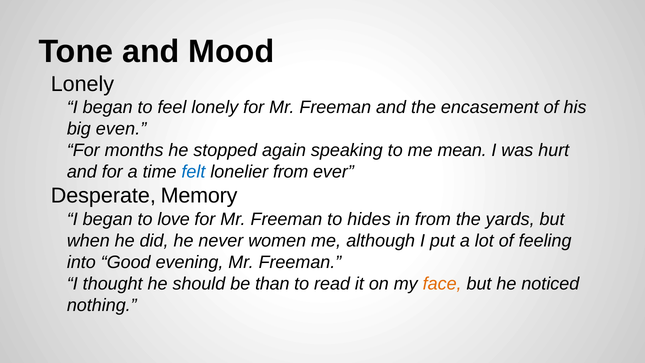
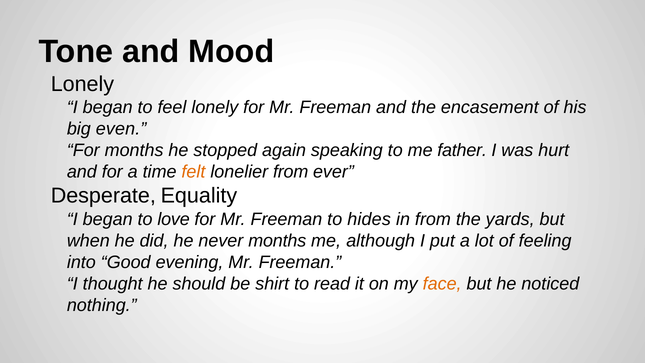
mean: mean -> father
felt colour: blue -> orange
Memory: Memory -> Equality
never women: women -> months
than: than -> shirt
